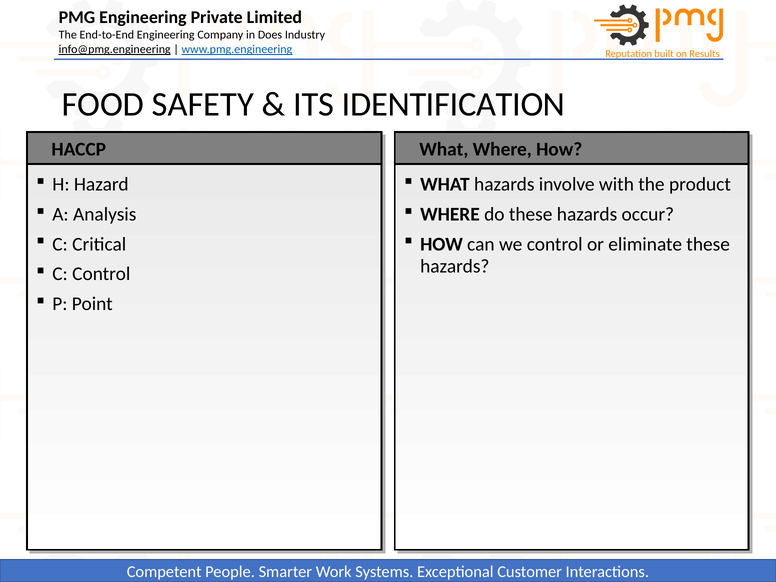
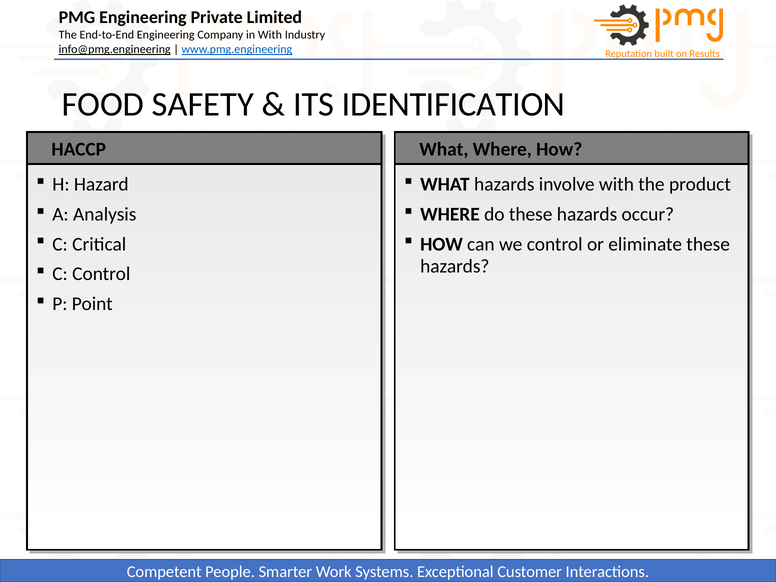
Does at (270, 35): Does -> With
